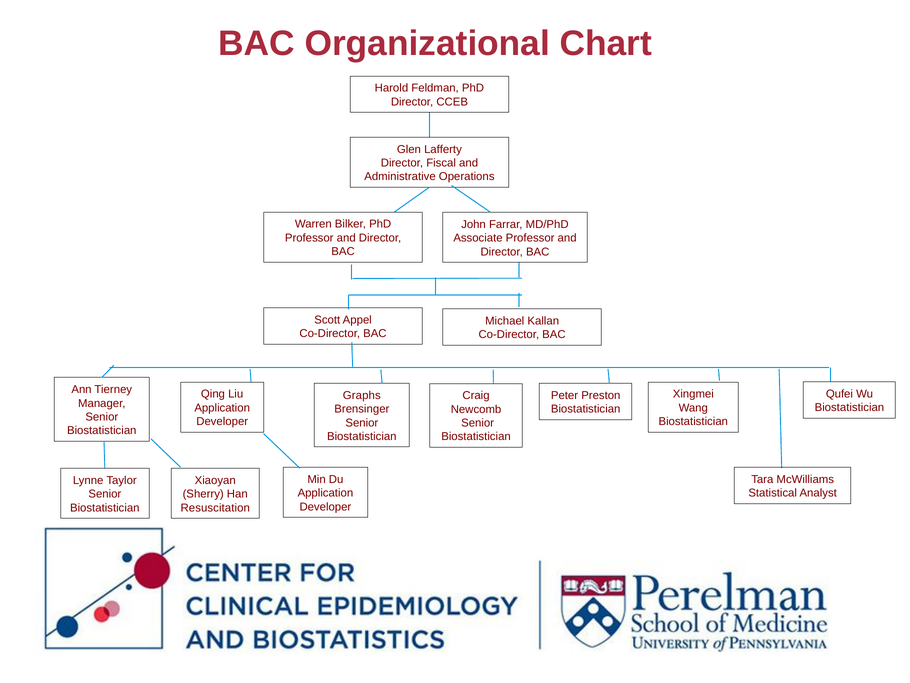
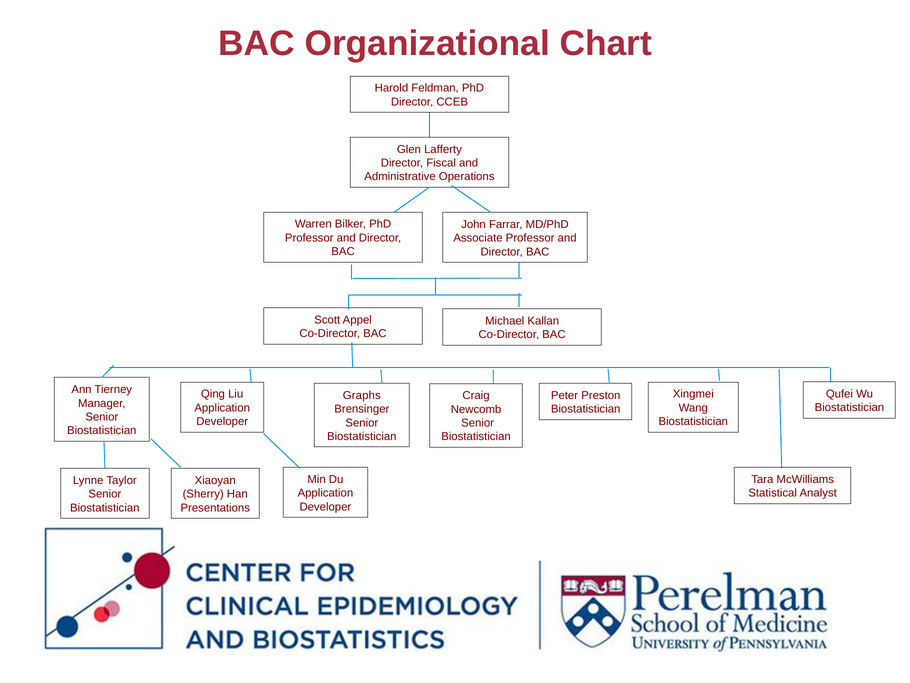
Resuscitation: Resuscitation -> Presentations
